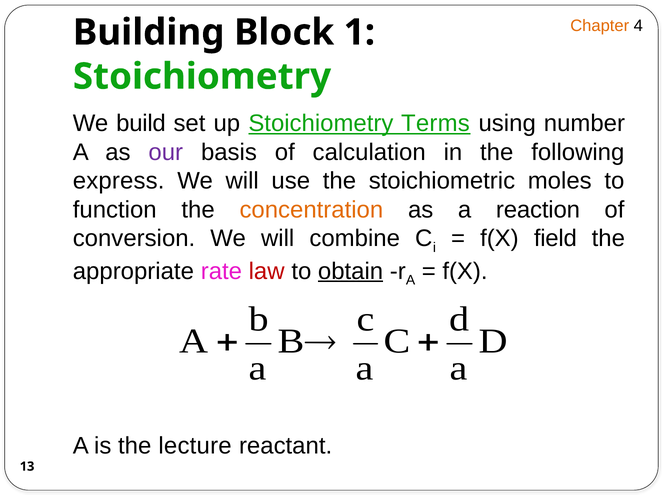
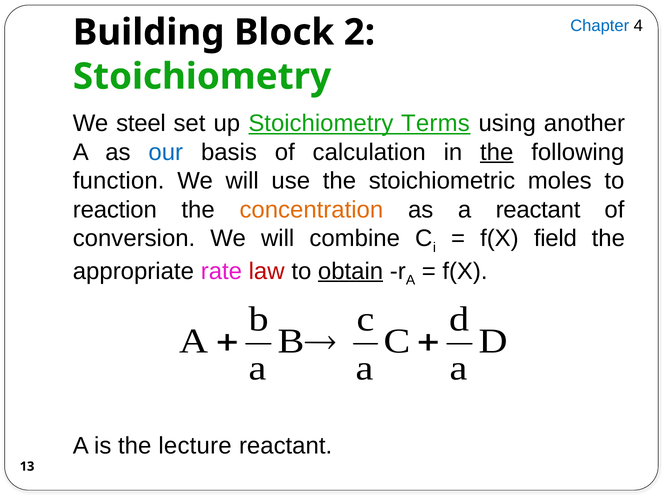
Chapter colour: orange -> blue
1: 1 -> 2
build: build -> steel
number: number -> another
our colour: purple -> blue
the at (497, 152) underline: none -> present
express: express -> function
function: function -> reaction
a reaction: reaction -> reactant
